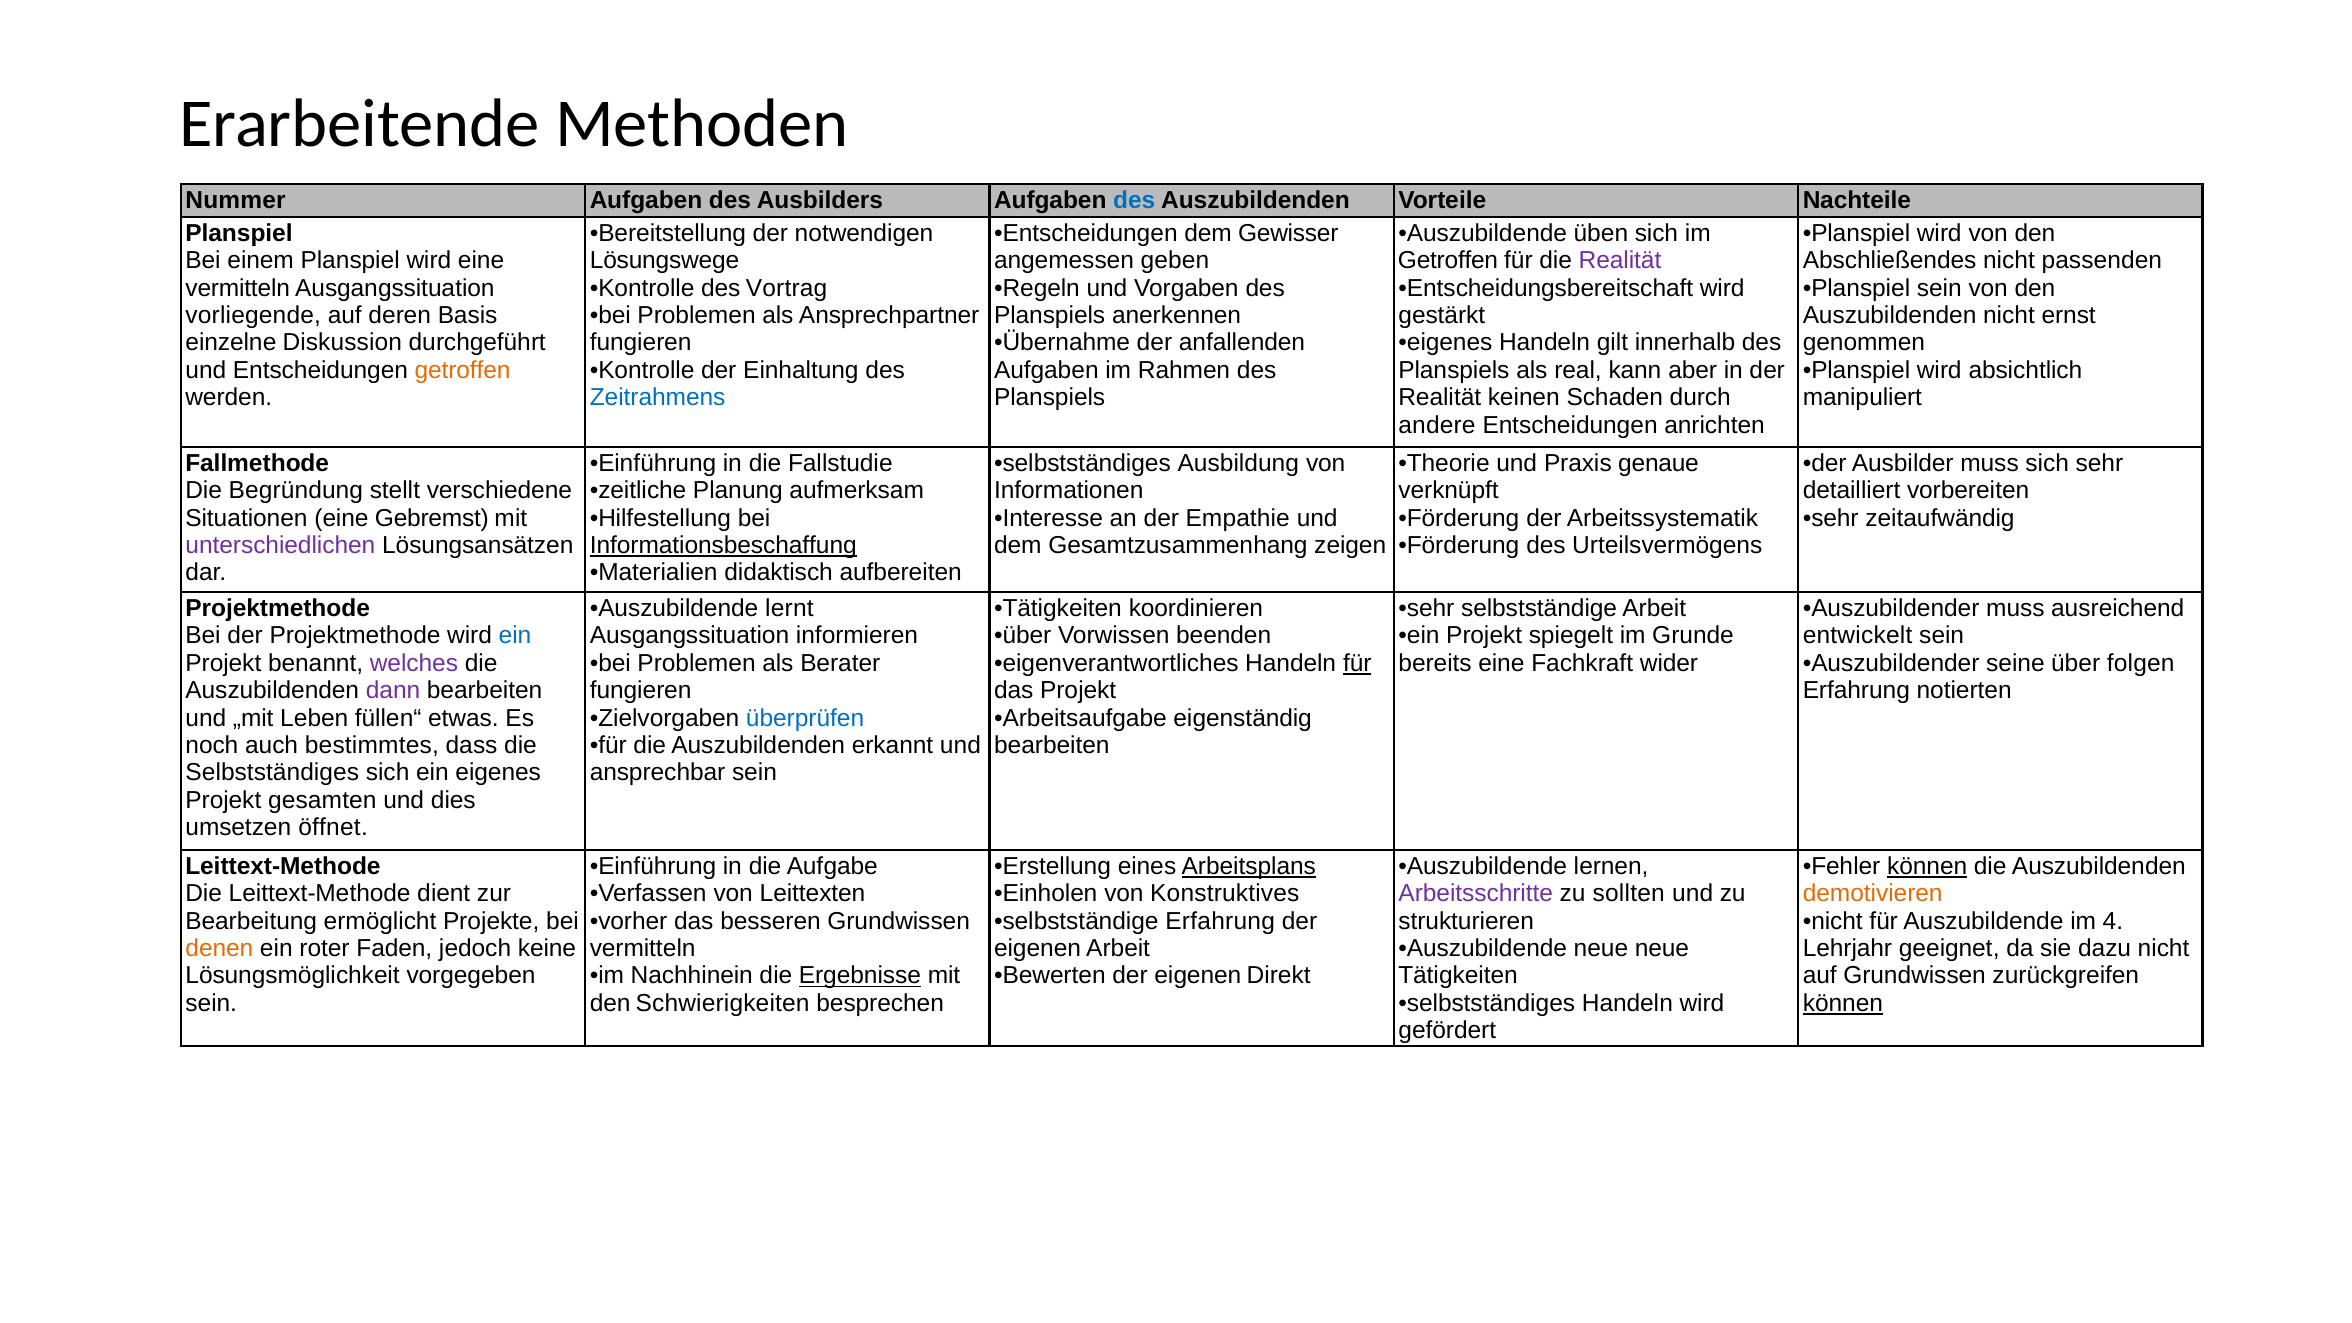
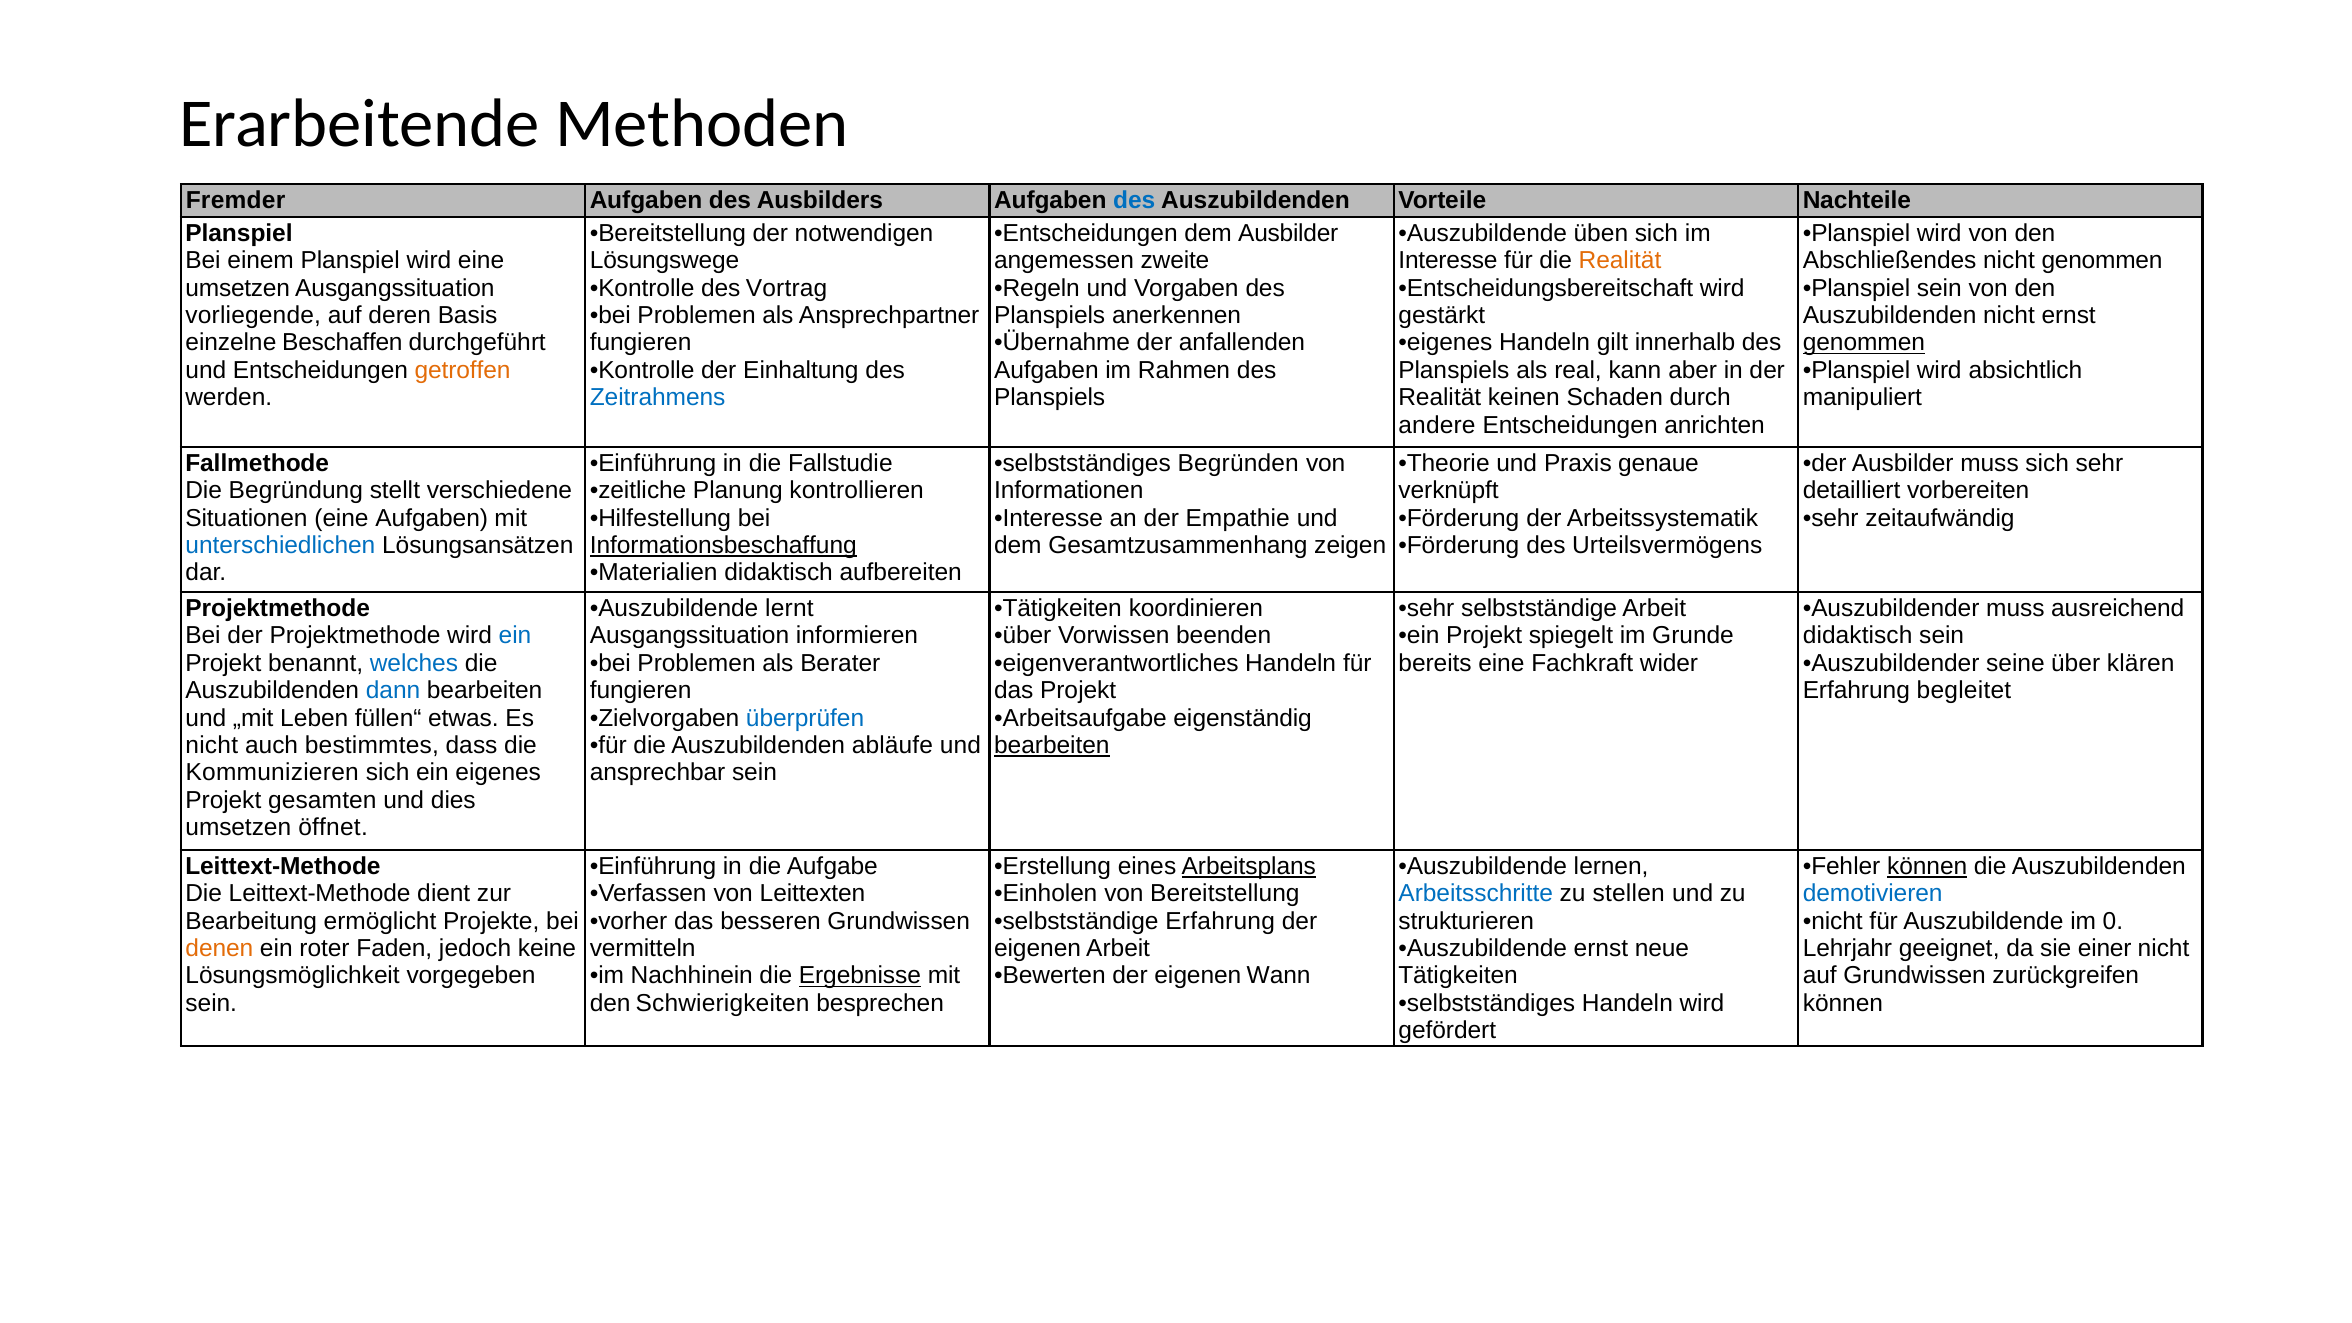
Nummer: Nummer -> Fremder
dem Gewisser: Gewisser -> Ausbilder
geben: geben -> zweite
Getroffen at (1448, 261): Getroffen -> Interesse
Realität at (1620, 261) colour: purple -> orange
nicht passenden: passenden -> genommen
vermitteln at (238, 288): vermitteln -> umsetzen
Diskussion: Diskussion -> Beschaffen
genommen at (1864, 343) underline: none -> present
Ausbildung: Ausbildung -> Begründen
aufmerksam: aufmerksam -> kontrollieren
eine Gebremst: Gebremst -> Aufgaben
unterschiedlichen colour: purple -> blue
entwickelt at (1858, 636): entwickelt -> didaktisch
welches colour: purple -> blue
für at (1357, 663) underline: present -> none
folgen: folgen -> klären
dann colour: purple -> blue
notierten: notierten -> begleitet
noch at (212, 745): noch -> nicht
erkannt: erkannt -> abläufe
bearbeiten at (1052, 745) underline: none -> present
Selbstständiges at (272, 773): Selbstständiges -> Kommunizieren
von Konstruktives: Konstruktives -> Bereitstellung
Arbeitsschritte colour: purple -> blue
sollten: sollten -> stellen
demotivieren colour: orange -> blue
4: 4 -> 0
Auszubildende neue: neue -> ernst
dazu: dazu -> einer
Direkt: Direkt -> Wann
können at (1843, 1003) underline: present -> none
